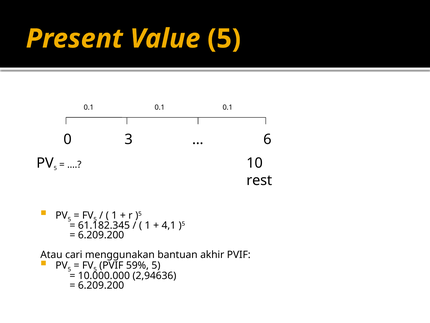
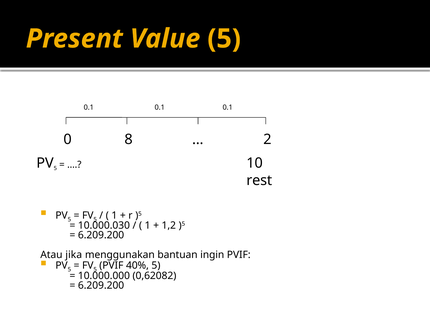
3: 3 -> 8
6: 6 -> 2
61.182.345: 61.182.345 -> 10.000.030
4,1: 4,1 -> 1,2
cari: cari -> jika
akhir: akhir -> ingin
59%: 59% -> 40%
2,94636: 2,94636 -> 0,62082
